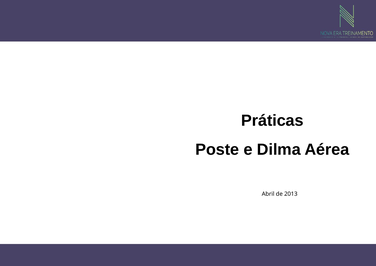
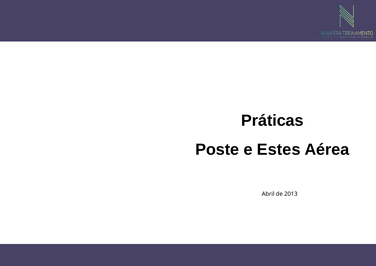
Dilma: Dilma -> Estes
